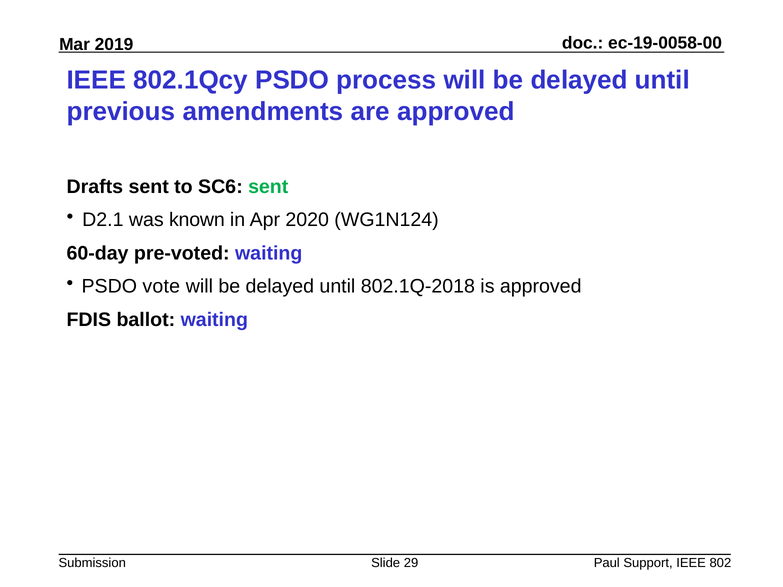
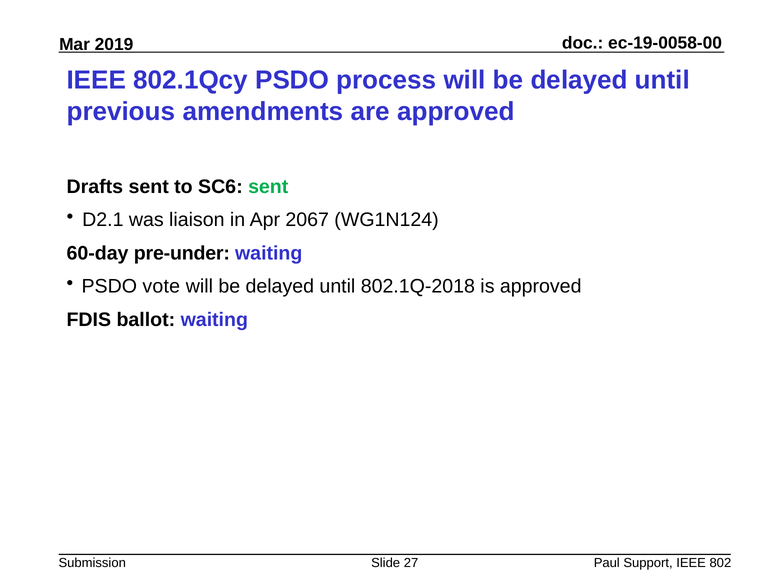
known: known -> liaison
2020: 2020 -> 2067
pre-voted: pre-voted -> pre-under
29: 29 -> 27
